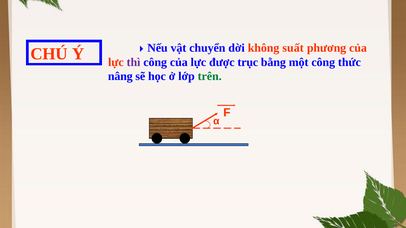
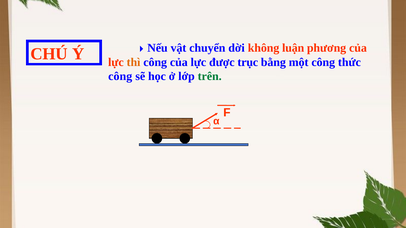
suất: suất -> luận
thì colour: purple -> orange
nâng at (120, 77): nâng -> công
